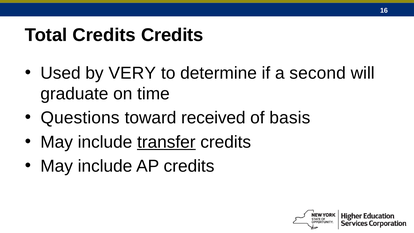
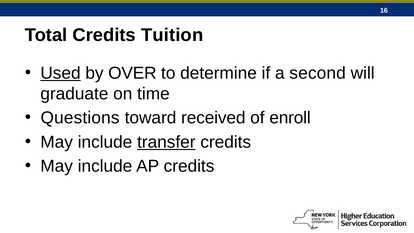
Credits Credits: Credits -> Tuition
Used underline: none -> present
VERY: VERY -> OVER
basis: basis -> enroll
